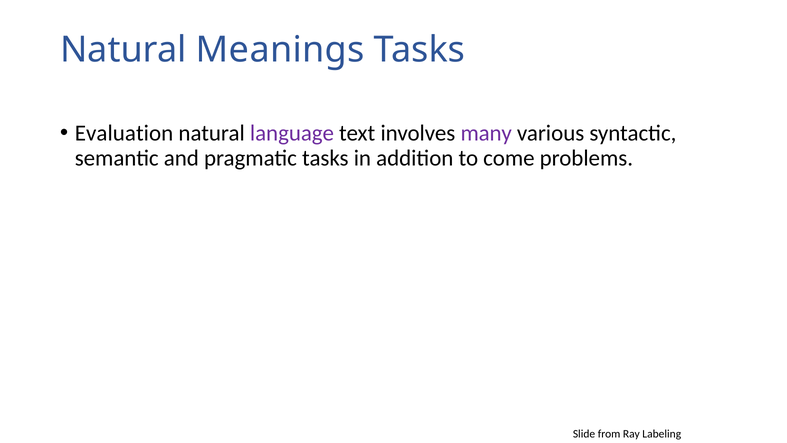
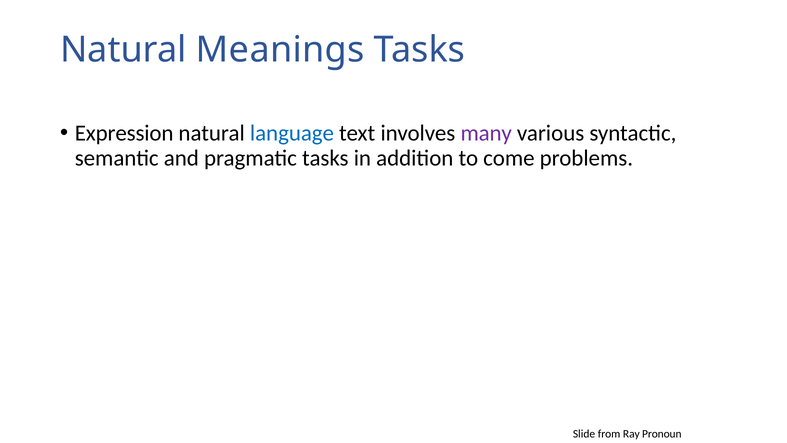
Evaluation: Evaluation -> Expression
language colour: purple -> blue
Labeling: Labeling -> Pronoun
